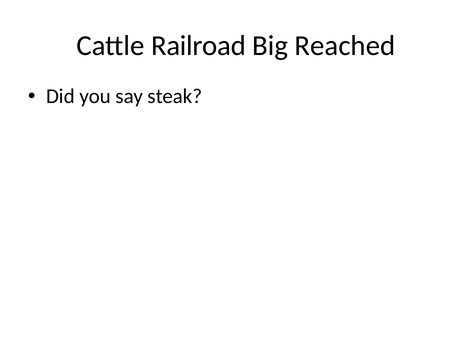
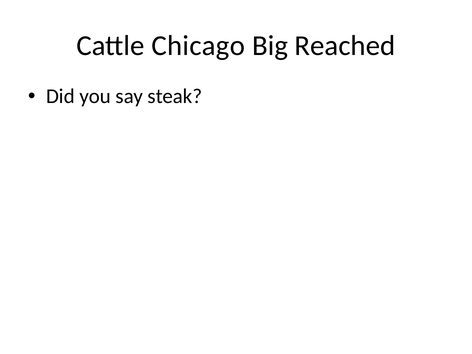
Railroad: Railroad -> Chicago
